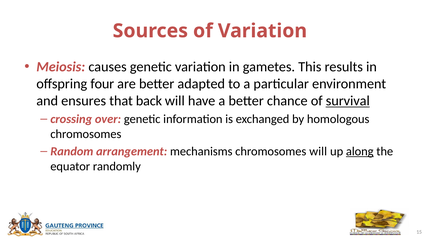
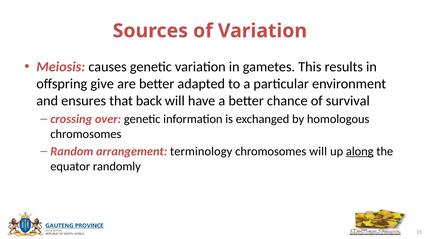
four: four -> give
survival underline: present -> none
mechanisms: mechanisms -> terminology
